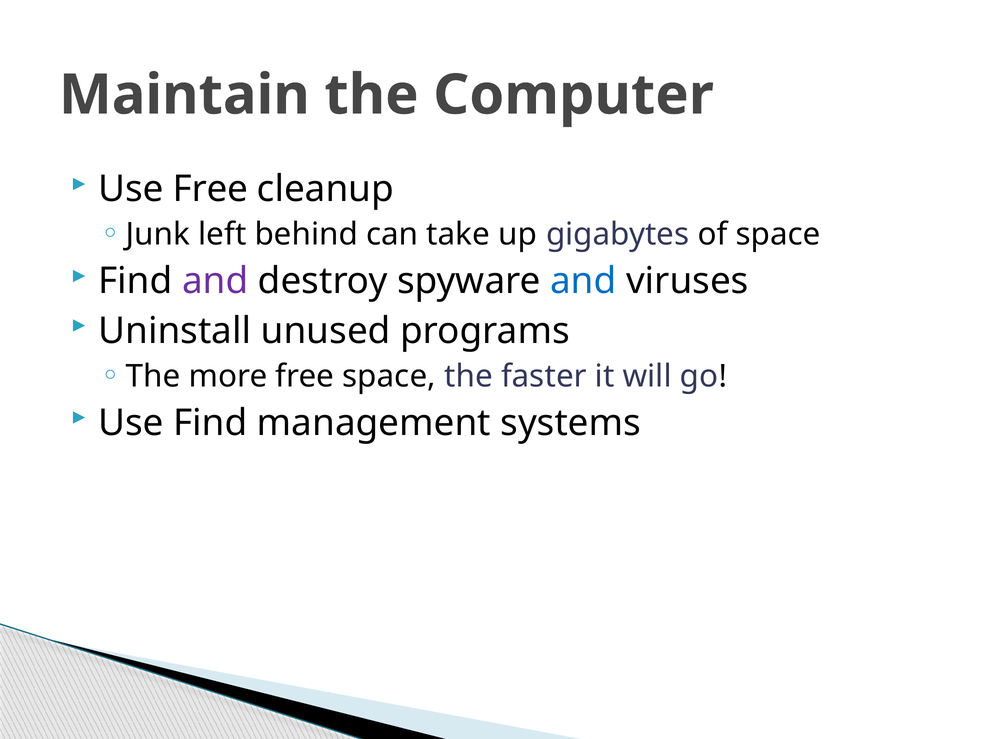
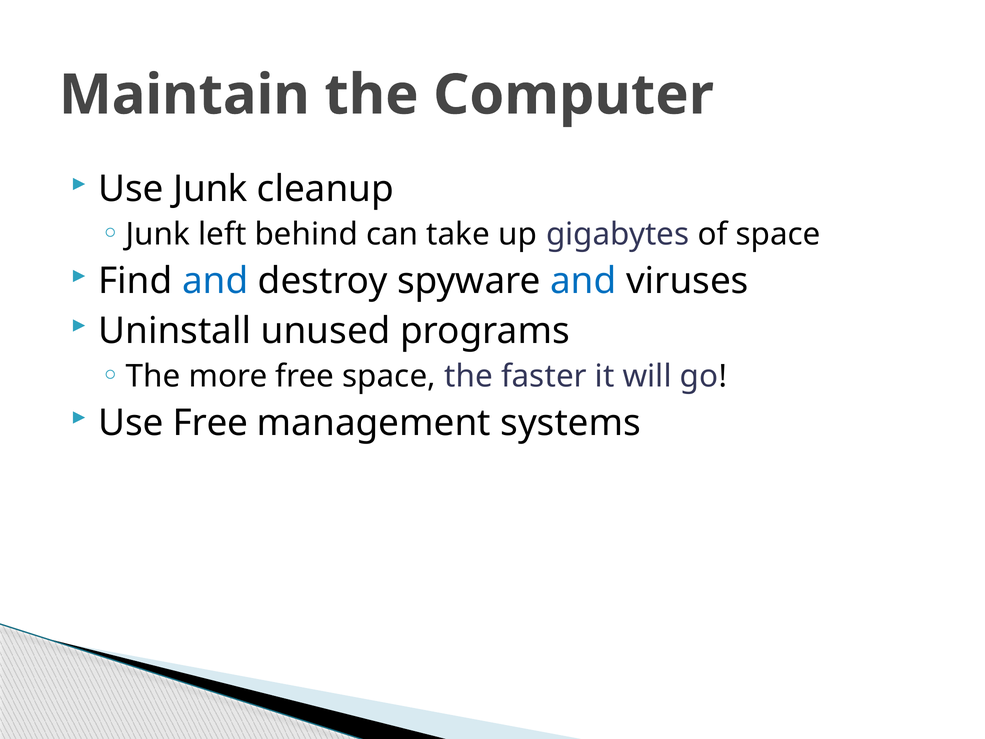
Use Free: Free -> Junk
and at (215, 281) colour: purple -> blue
Use Find: Find -> Free
